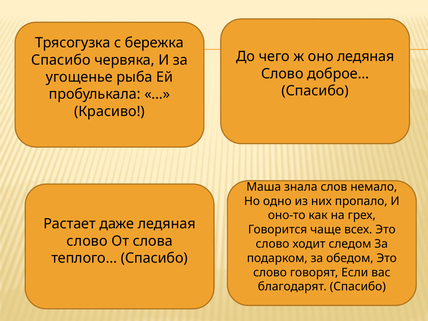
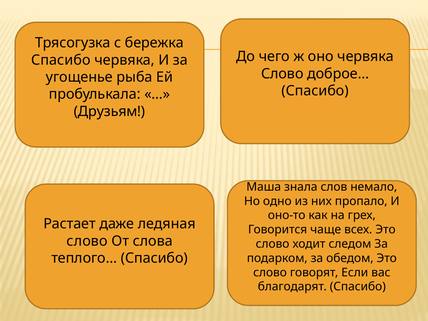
оно ледяная: ледяная -> червяка
Красиво: Красиво -> Друзьям
